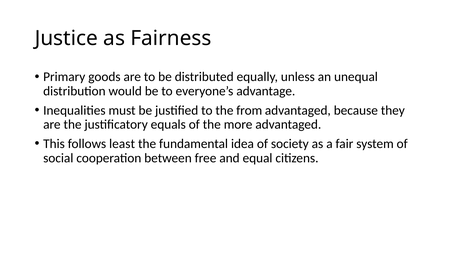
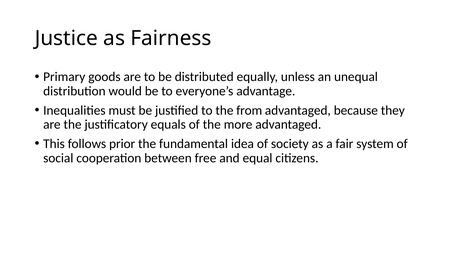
least: least -> prior
